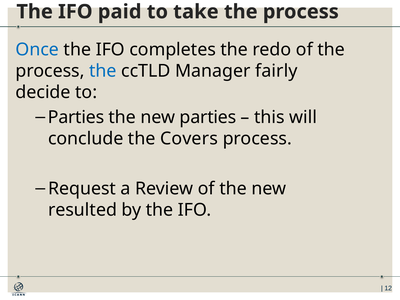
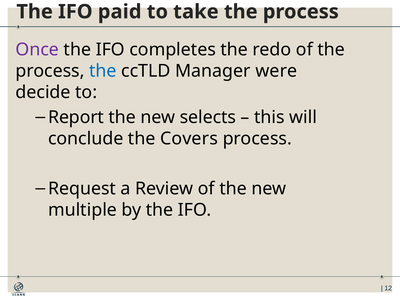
Once colour: blue -> purple
fairly: fairly -> were
Parties at (76, 117): Parties -> Report
new parties: parties -> selects
resulted: resulted -> multiple
